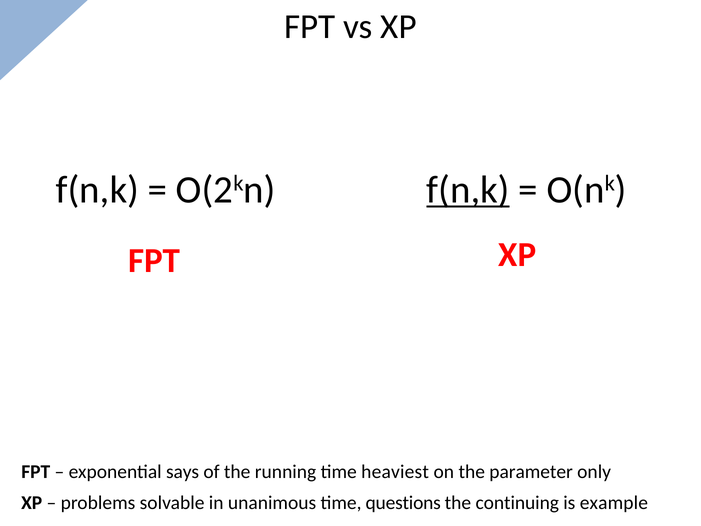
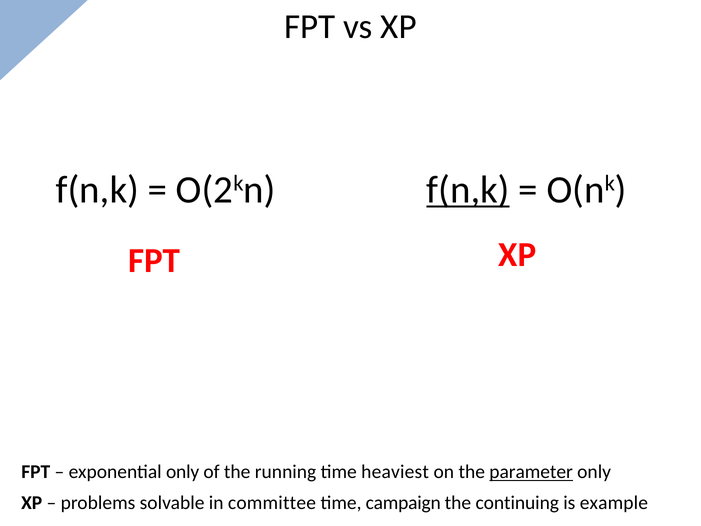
exponential says: says -> only
parameter underline: none -> present
unanimous: unanimous -> committee
questions: questions -> campaign
